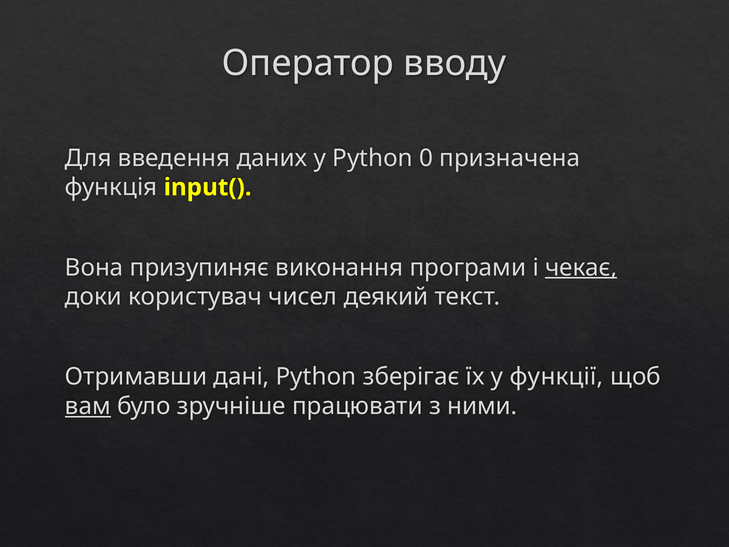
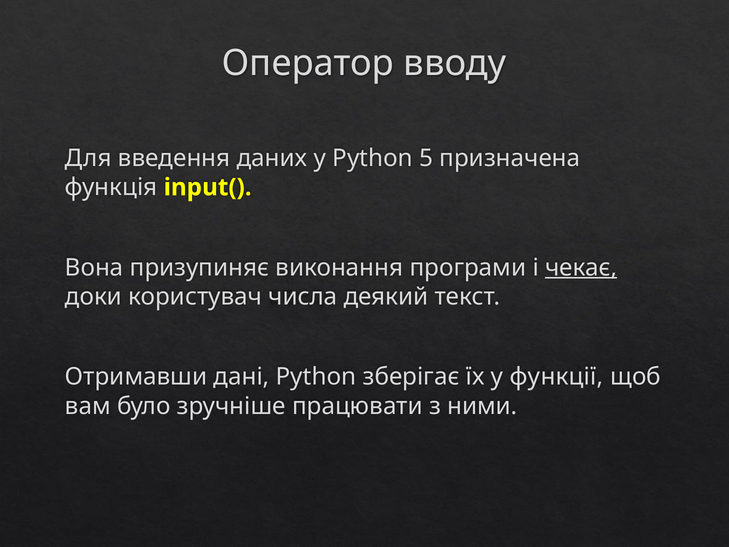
0: 0 -> 5
чисел: чисел -> числа
вам underline: present -> none
